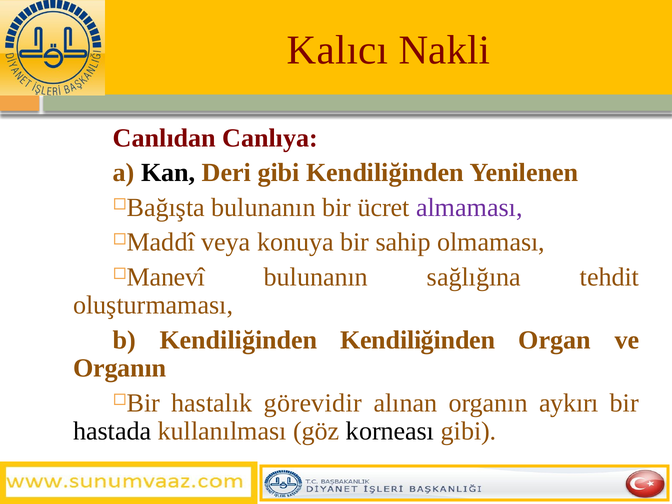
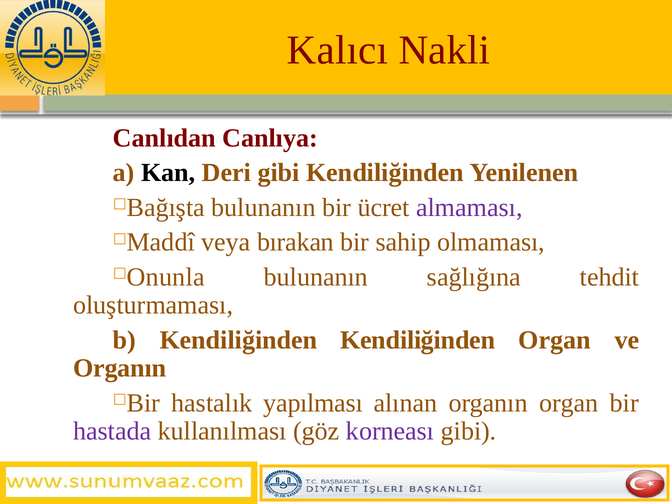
konuya: konuya -> bırakan
Manevî: Manevî -> Onunla
görevidir: görevidir -> yapılması
organın aykırı: aykırı -> organ
hastada colour: black -> purple
korneası colour: black -> purple
